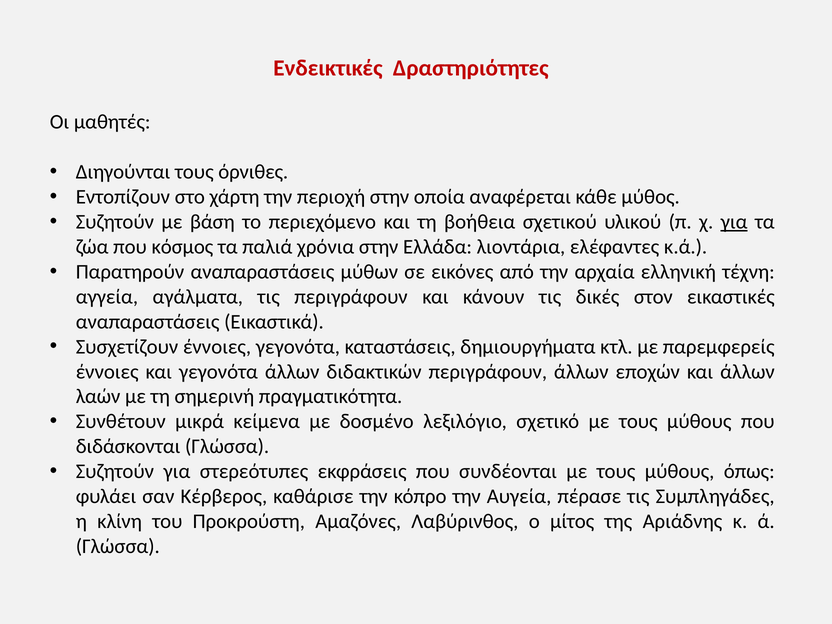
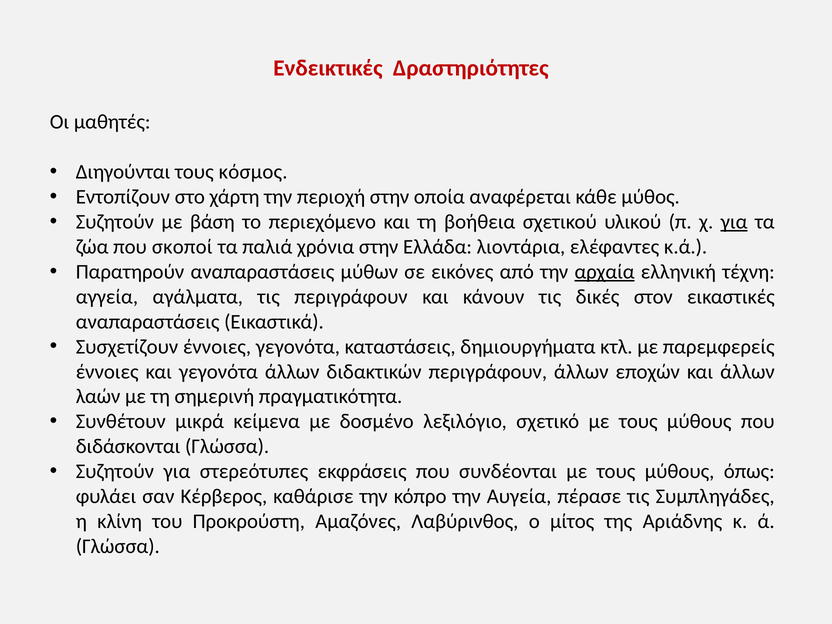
όρνιθες: όρνιθες -> κόσμος
κόσμος: κόσμος -> σκοποί
αρχαία underline: none -> present
